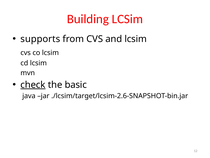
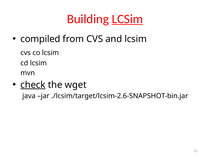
LCSim at (127, 19) underline: none -> present
supports: supports -> compiled
basic: basic -> wget
